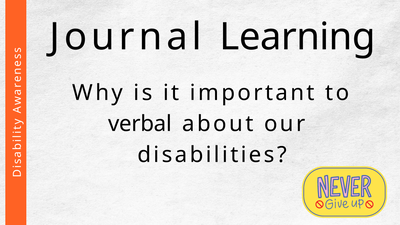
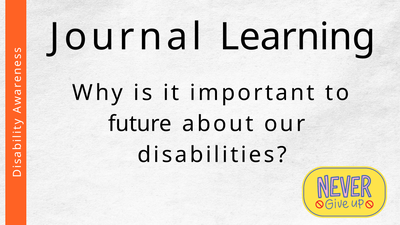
verbal: verbal -> future
